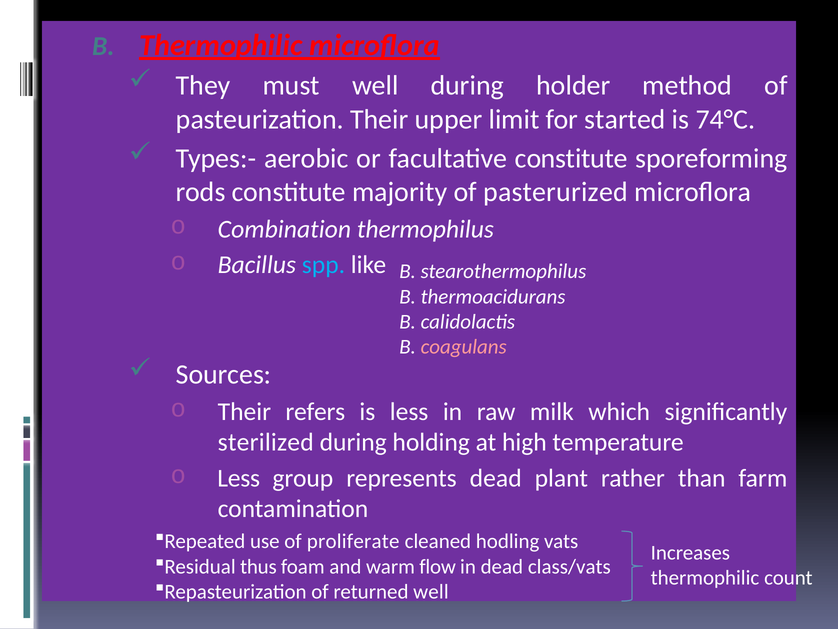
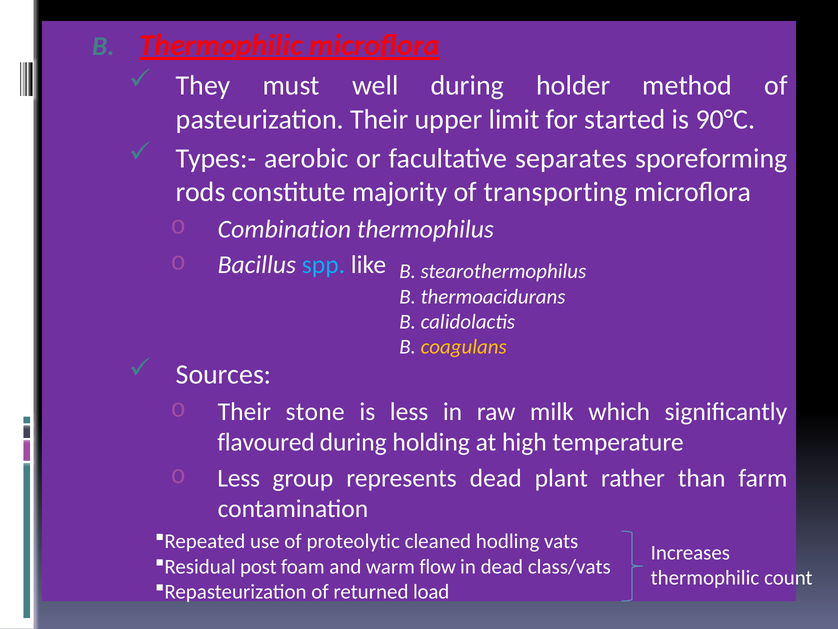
74°C: 74°C -> 90°C
facultative constitute: constitute -> separates
pasterurized: pasterurized -> transporting
coagulans colour: pink -> yellow
refers: refers -> stone
sterilized: sterilized -> flavoured
proliferate: proliferate -> proteolytic
thus: thus -> post
returned well: well -> load
